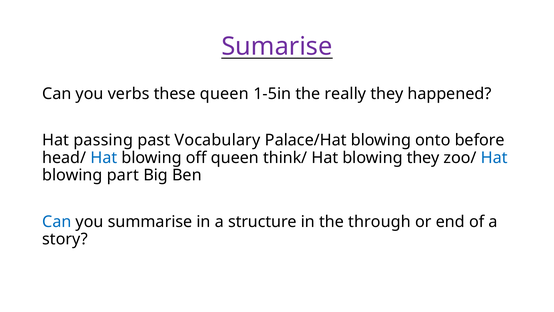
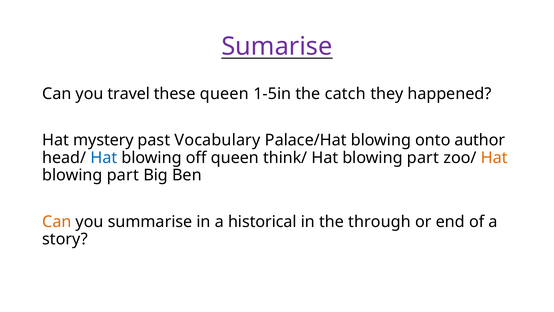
verbs: verbs -> travel
really: really -> catch
passing: passing -> mystery
before: before -> author
they at (423, 158): they -> part
Hat at (494, 158) colour: blue -> orange
Can at (57, 221) colour: blue -> orange
structure: structure -> historical
